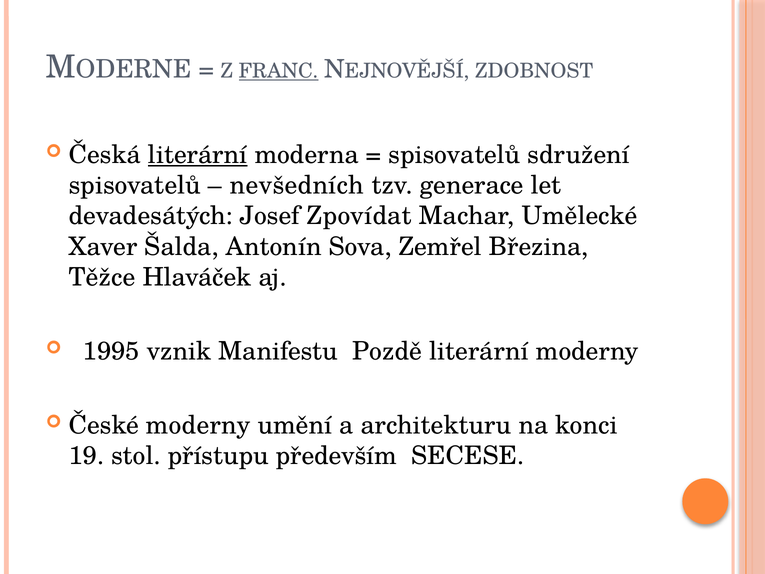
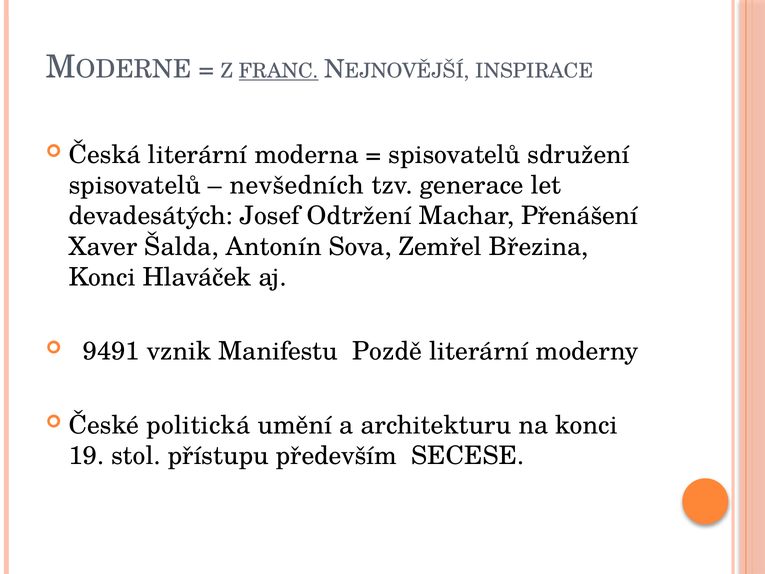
ZDOBNOST: ZDOBNOST -> INSPIRACE
literární at (198, 155) underline: present -> none
Zpovídat: Zpovídat -> Odtržení
Umělecké: Umělecké -> Přenášení
Těžce at (102, 277): Těžce -> Konci
1995: 1995 -> 9491
České moderny: moderny -> politická
